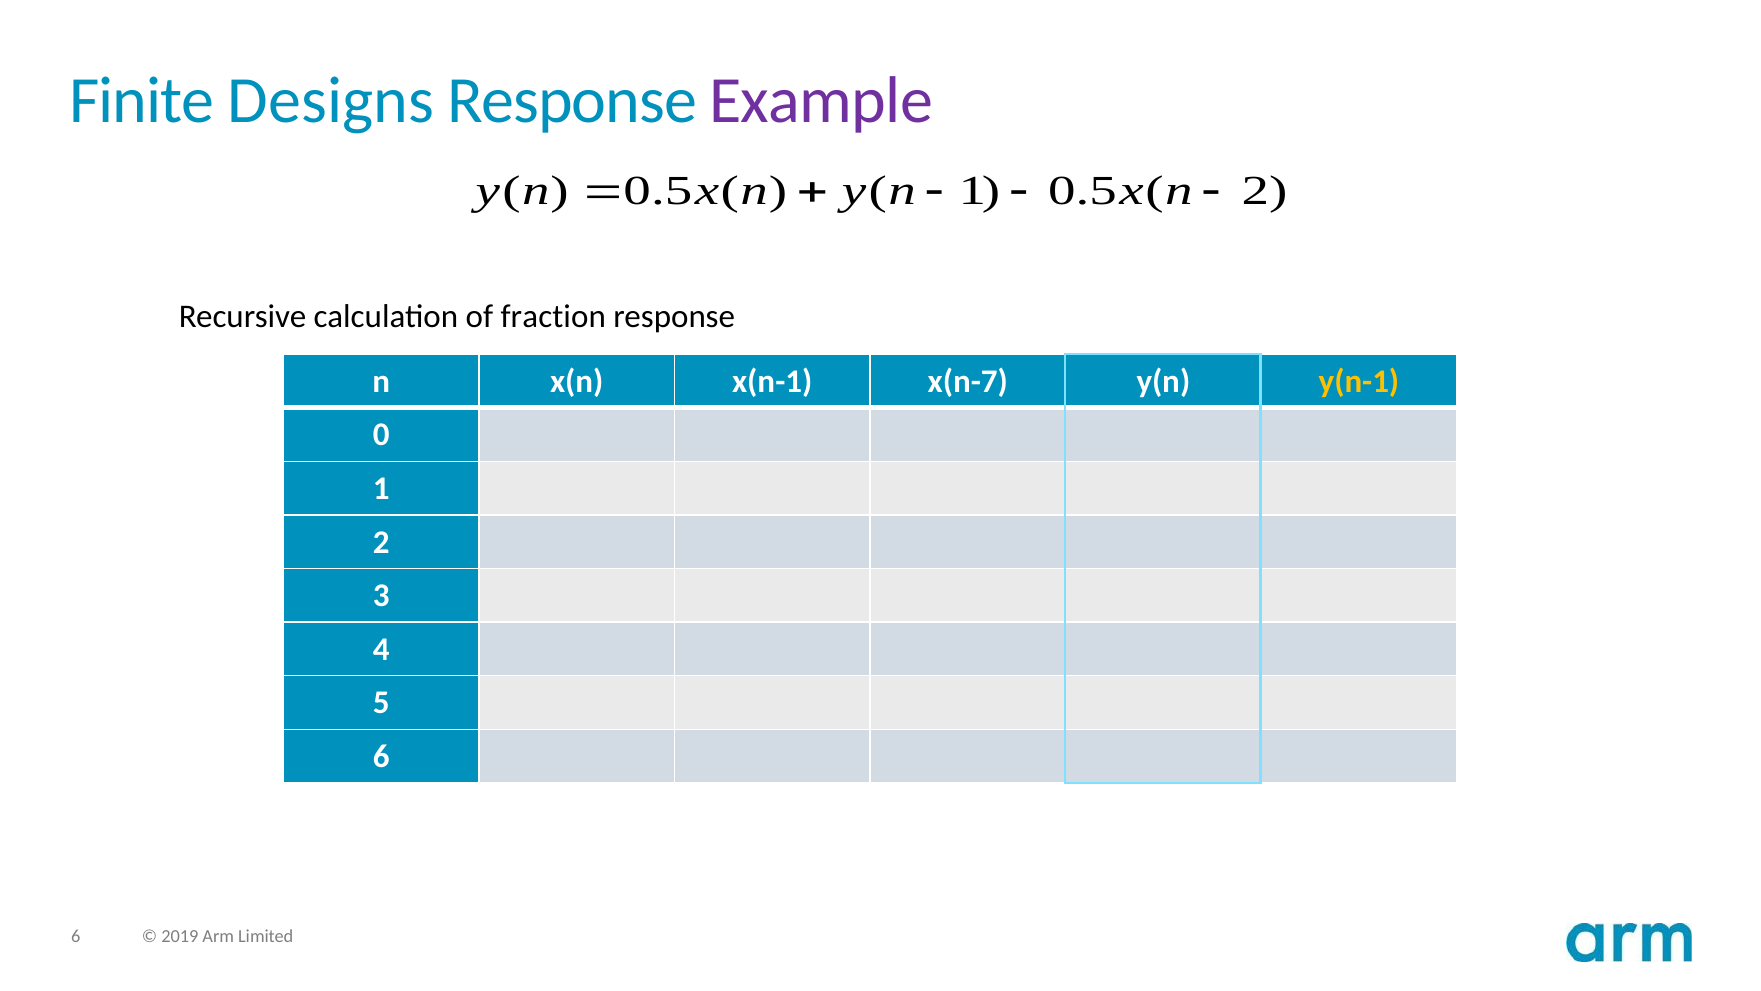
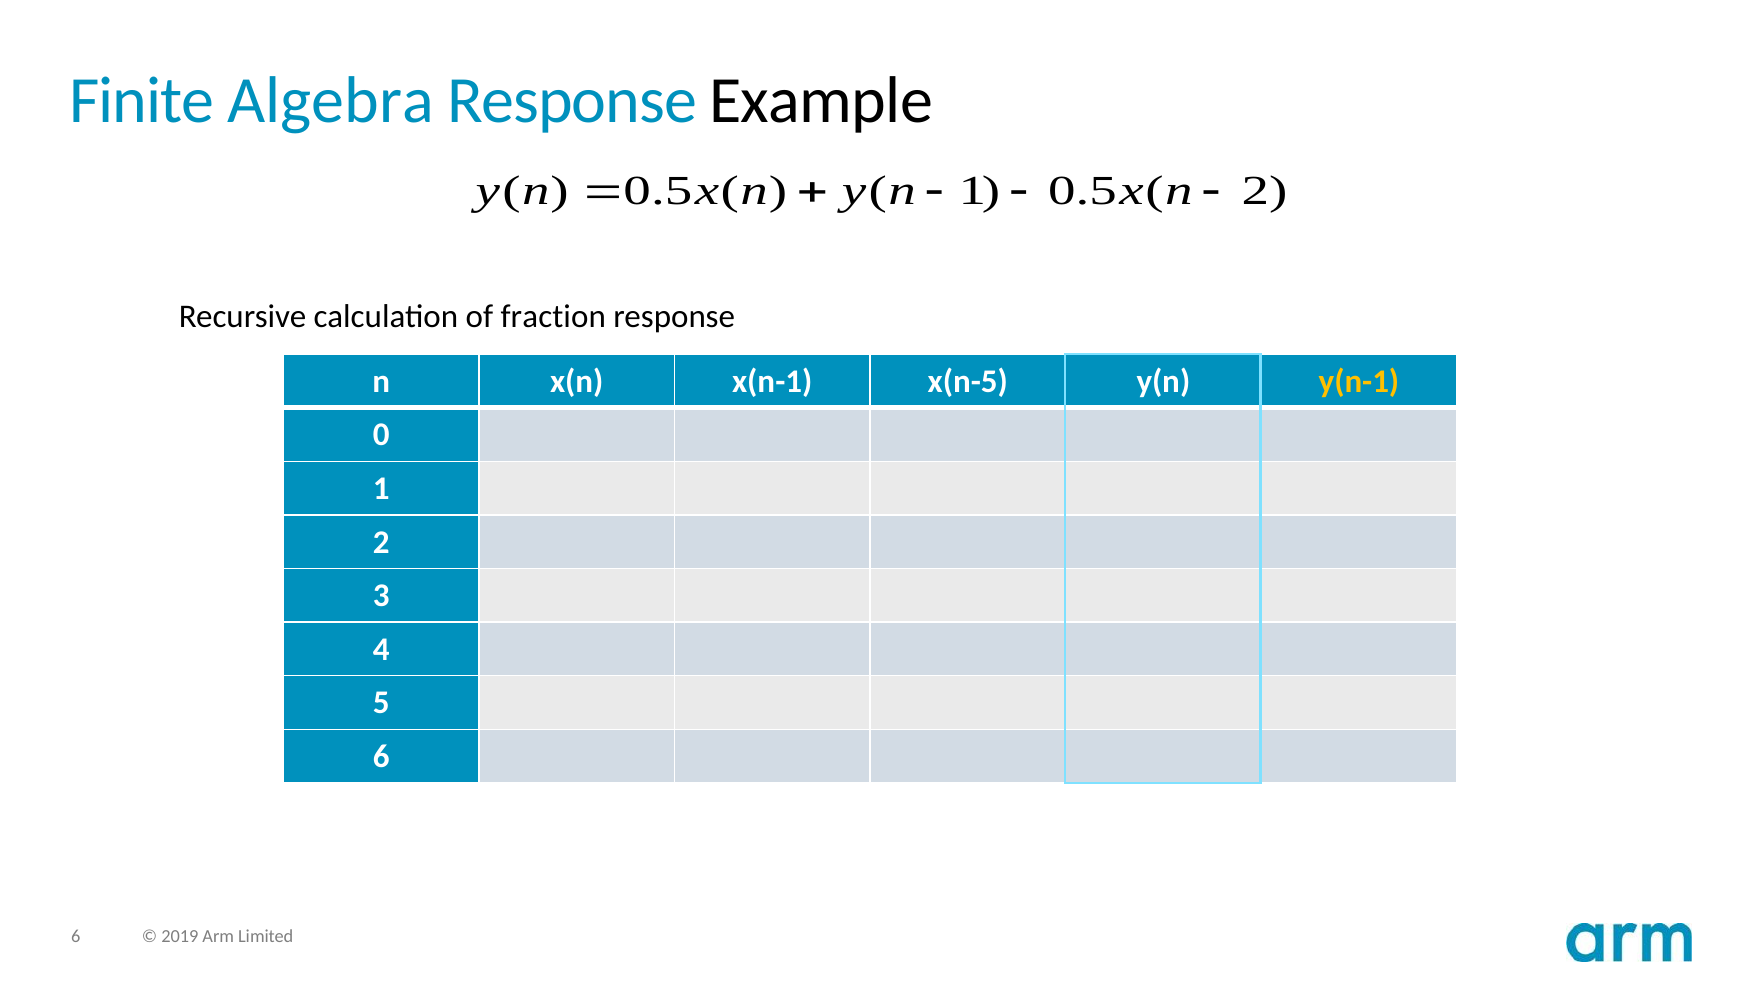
Designs: Designs -> Algebra
Example colour: purple -> black
x(n-7: x(n-7 -> x(n-5
